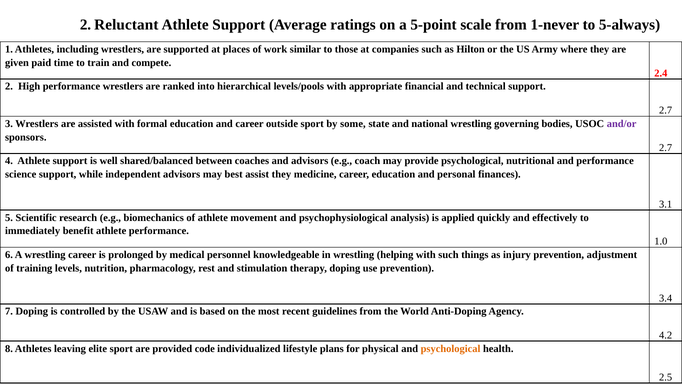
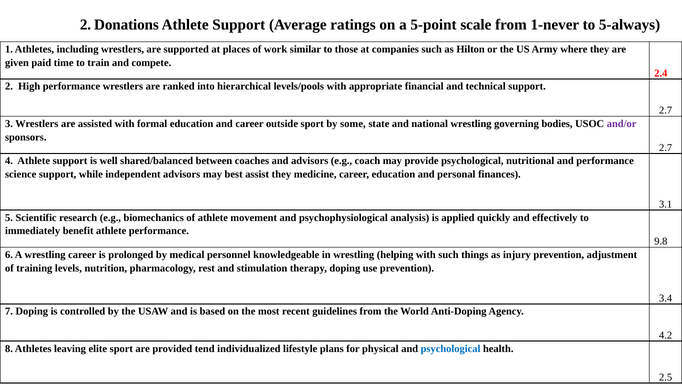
Reluctant: Reluctant -> Donations
1.0: 1.0 -> 9.8
code: code -> tend
psychological at (451, 348) colour: orange -> blue
